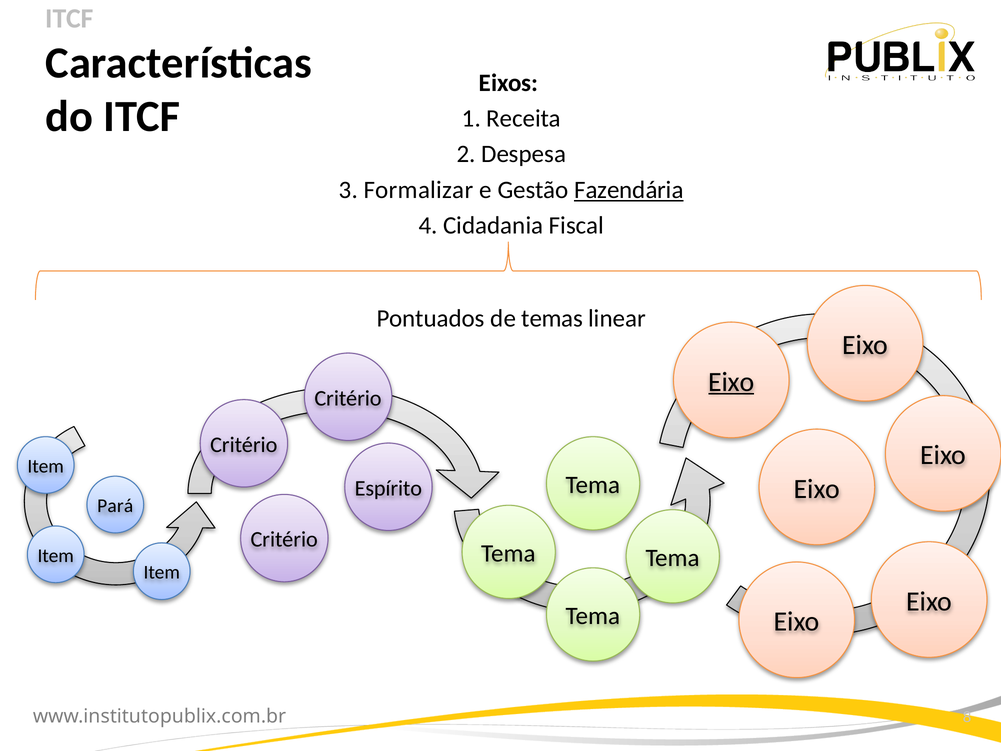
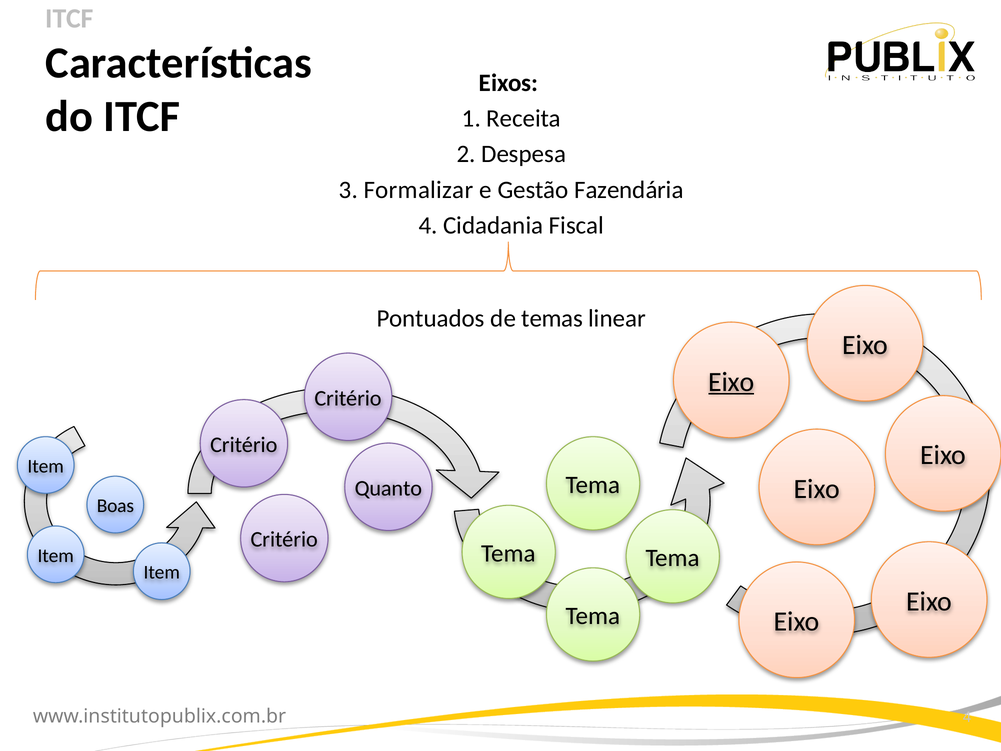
Fazendária underline: present -> none
Espírito: Espírito -> Quanto
Pará: Pará -> Boas
8 at (967, 717): 8 -> 4
